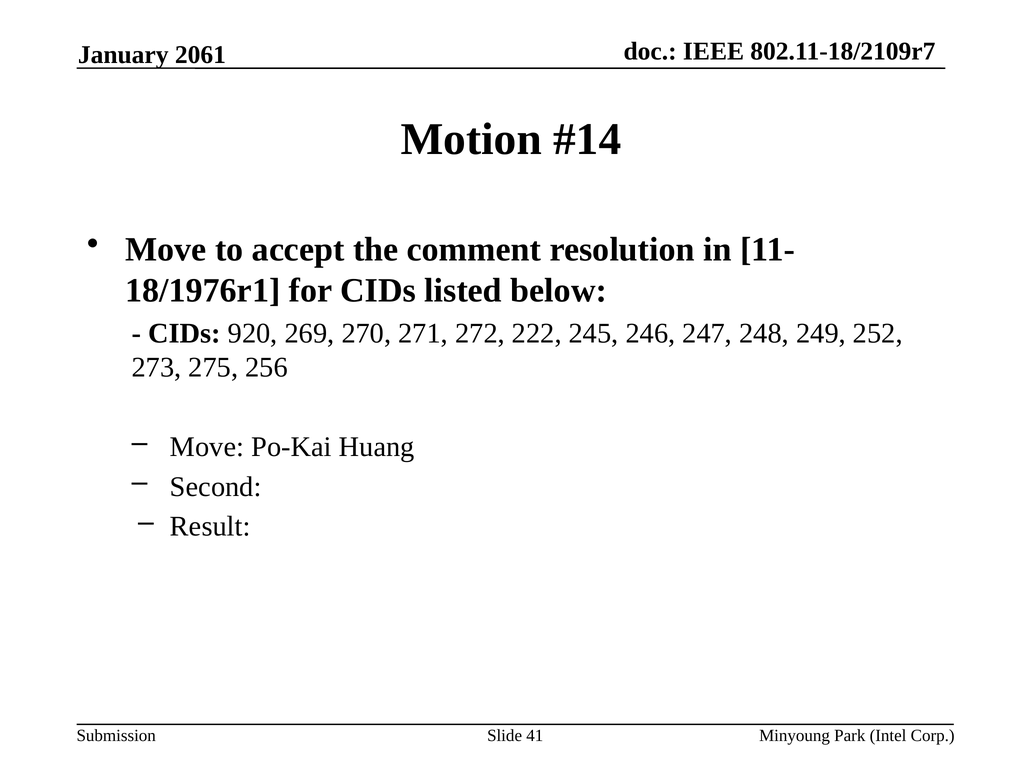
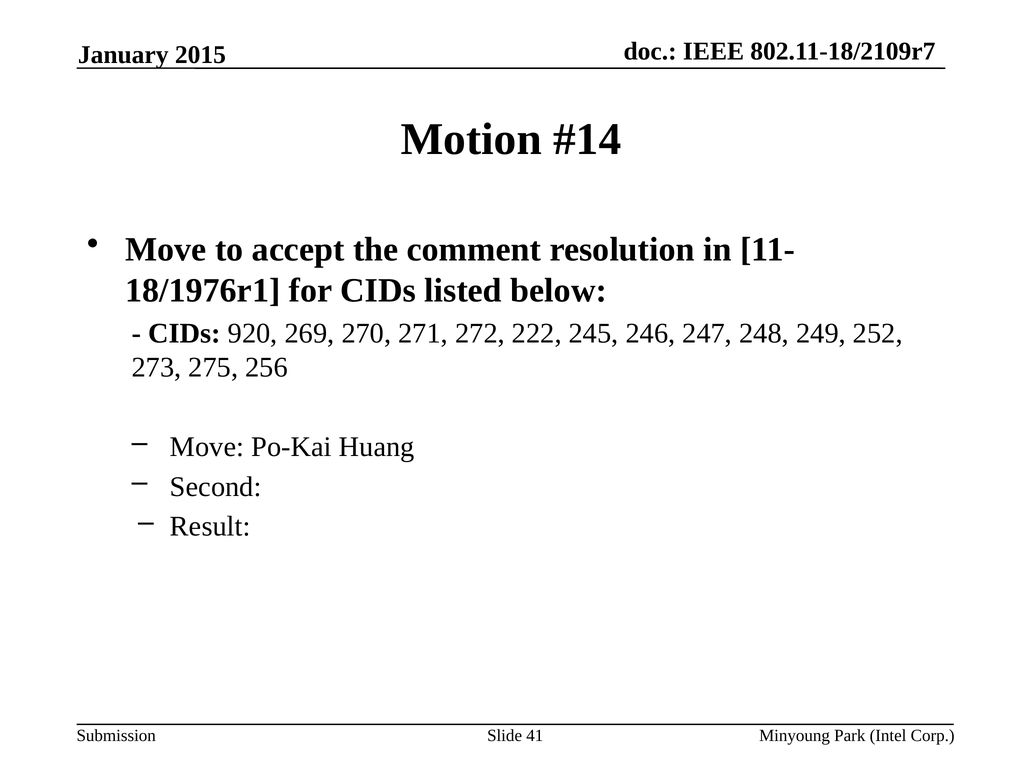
2061: 2061 -> 2015
